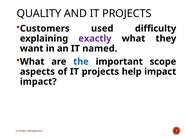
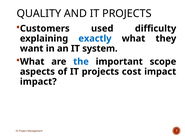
exactly colour: purple -> blue
named: named -> system
help: help -> cost
